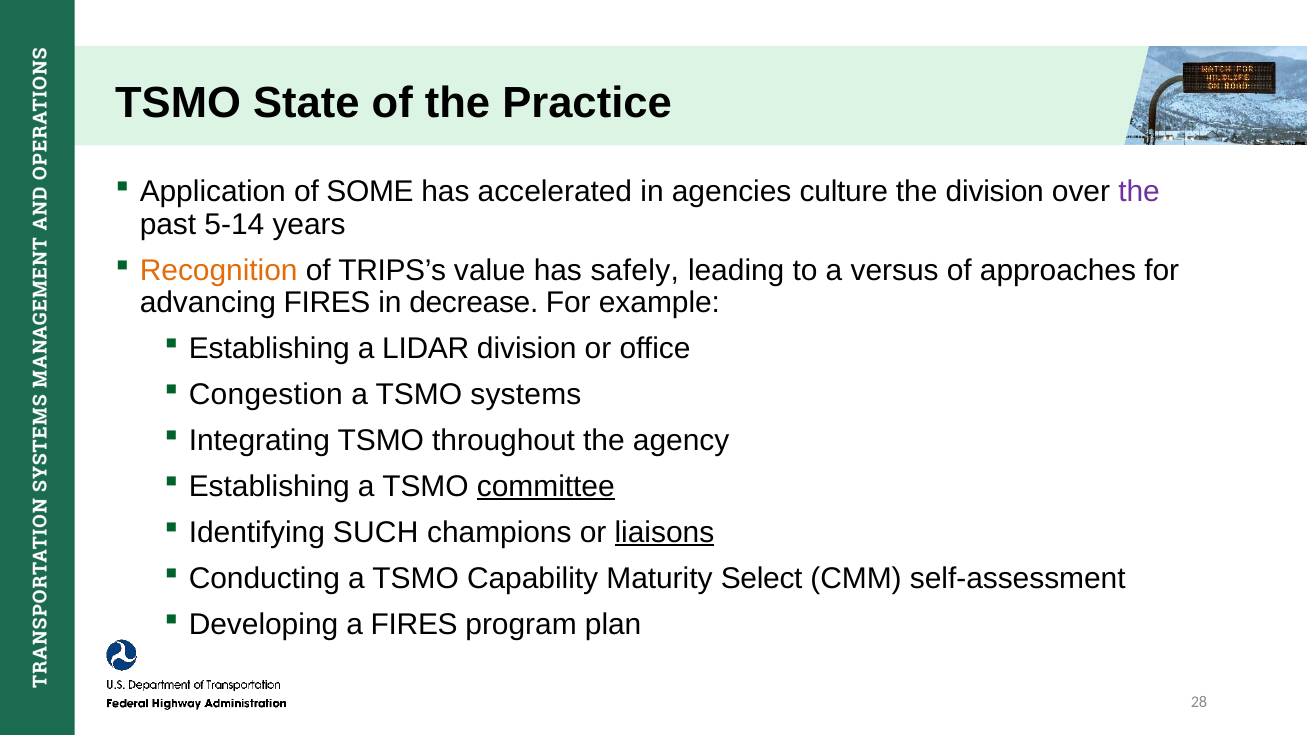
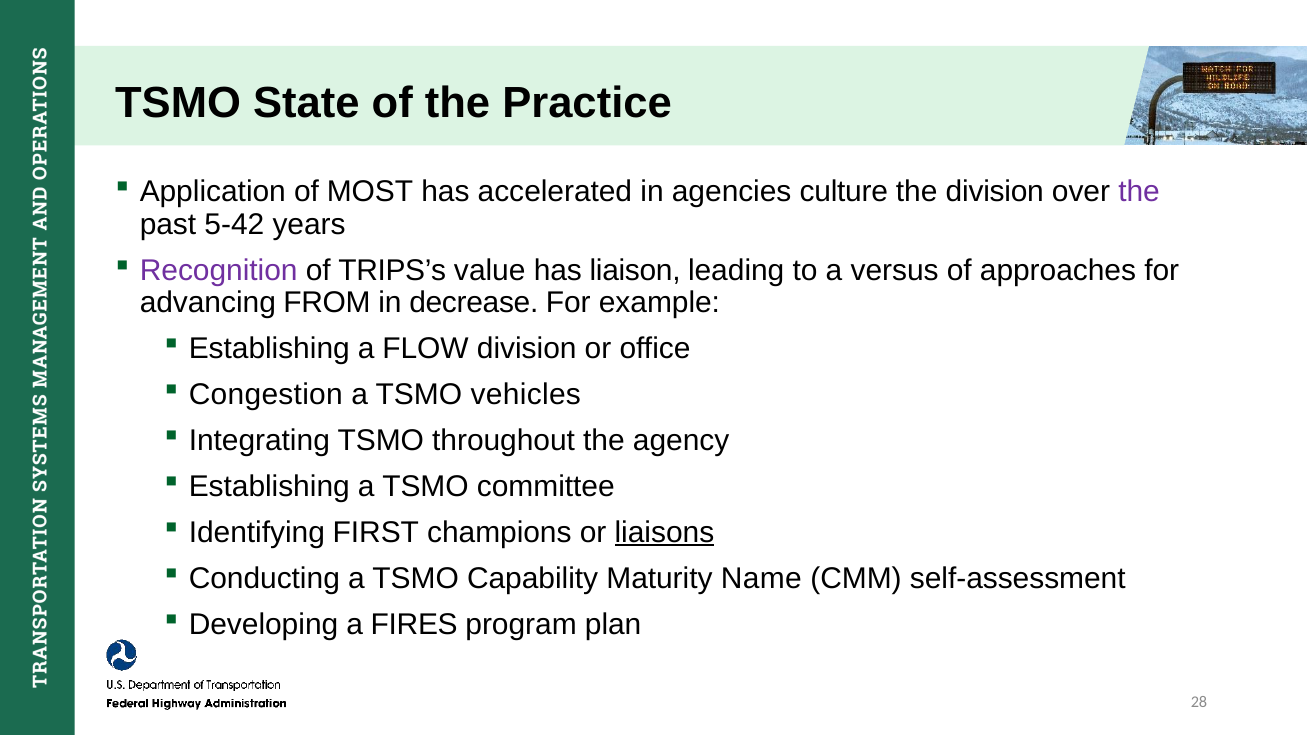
SOME: SOME -> MOST
5-14: 5-14 -> 5-42
Recognition colour: orange -> purple
safely: safely -> liaison
advancing FIRES: FIRES -> FROM
LIDAR: LIDAR -> FLOW
systems: systems -> vehicles
committee underline: present -> none
SUCH: SUCH -> FIRST
Select: Select -> Name
